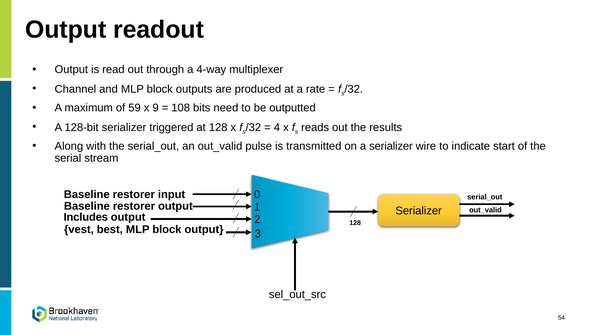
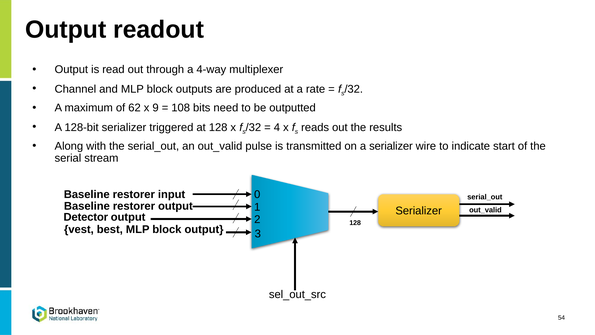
59: 59 -> 62
Includes: Includes -> Detector
